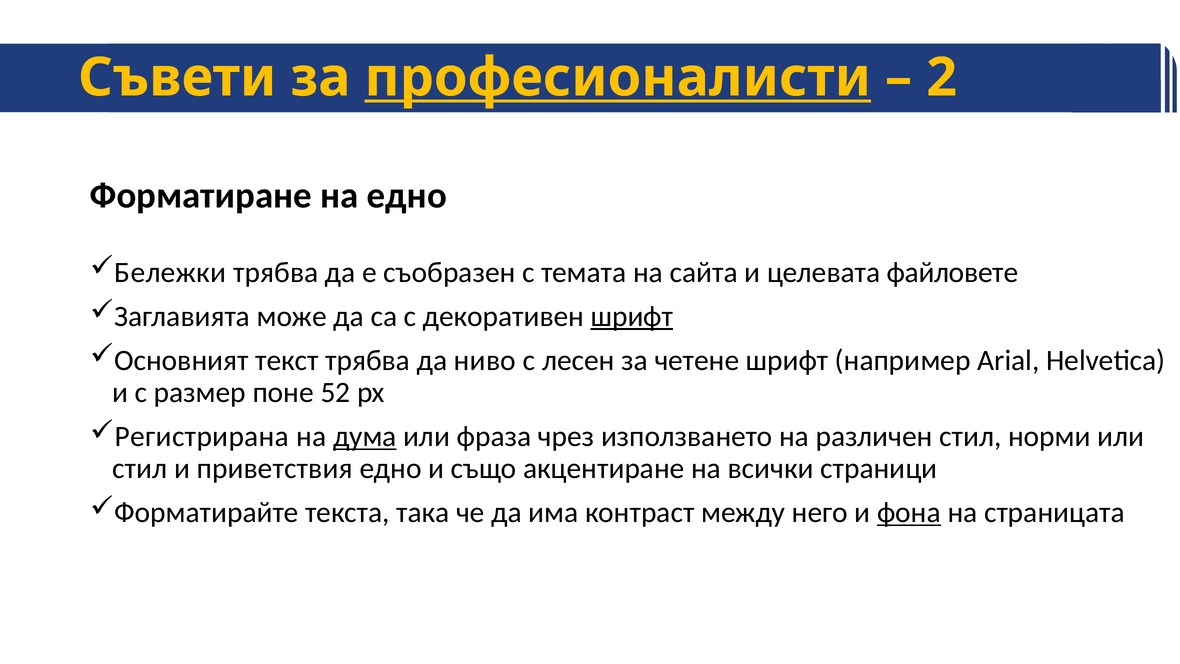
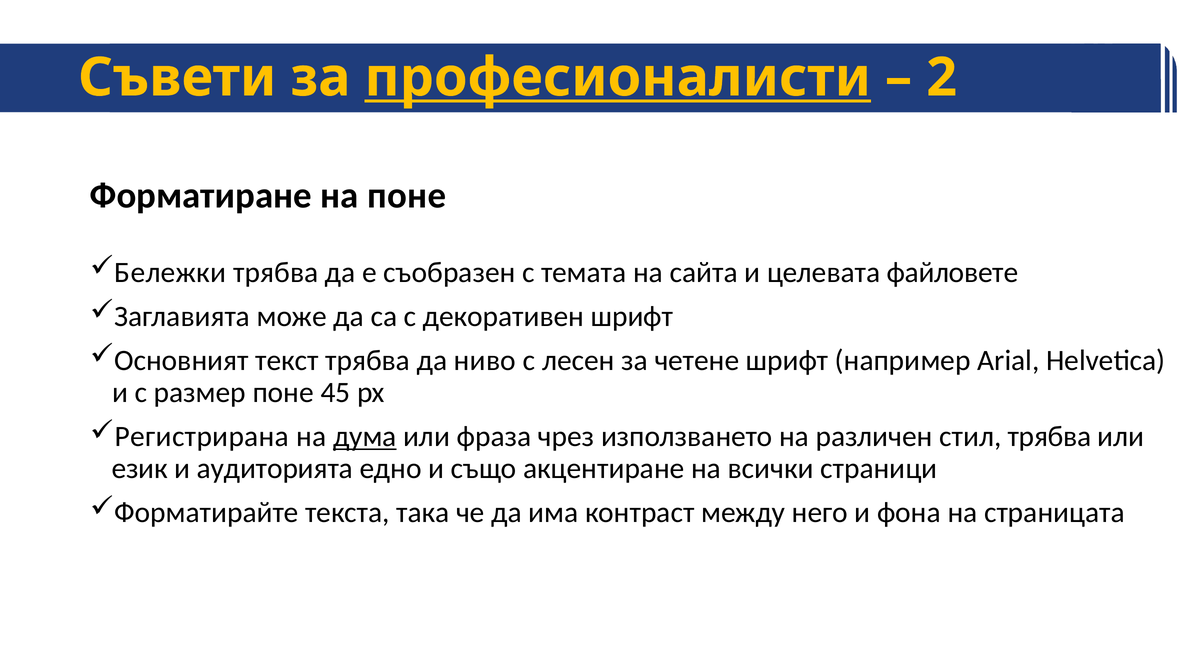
на едно: едно -> поне
шрифт at (632, 316) underline: present -> none
52: 52 -> 45
стил норми: норми -> трябва
стил at (140, 468): стил -> език
приветствия: приветствия -> аудиторията
фона underline: present -> none
